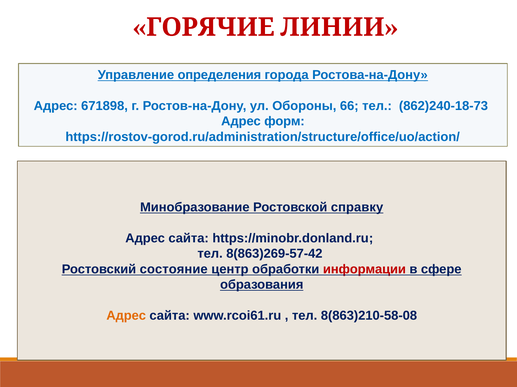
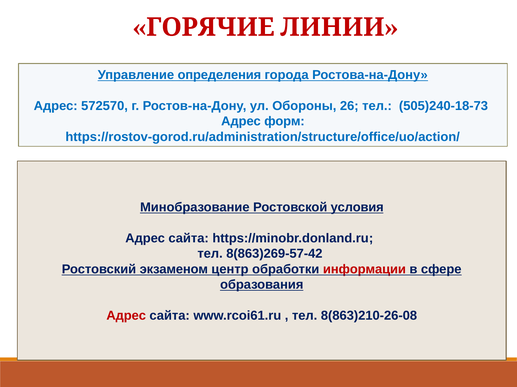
671898: 671898 -> 572570
66: 66 -> 26
862)240-18-73: 862)240-18-73 -> 505)240-18-73
справку: справку -> условия
состояние: состояние -> экзаменом
Адрес at (126, 316) colour: orange -> red
8(863)210-58-08: 8(863)210-58-08 -> 8(863)210-26-08
